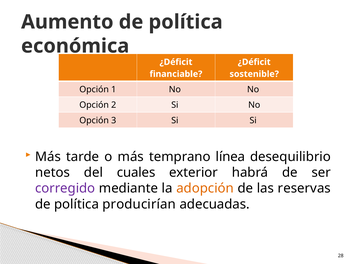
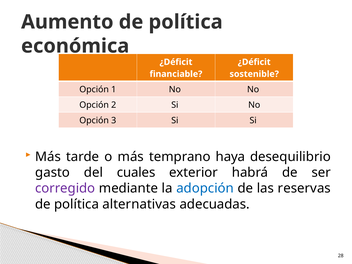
línea: línea -> haya
netos: netos -> gasto
adopción colour: orange -> blue
producirían: producirían -> alternativas
